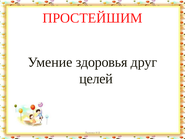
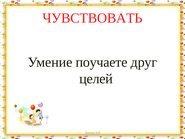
ПРОСТЕЙШИМ: ПРОСТЕЙШИМ -> ЧУВСТВОВАТЬ
здоровья: здоровья -> поучаете
